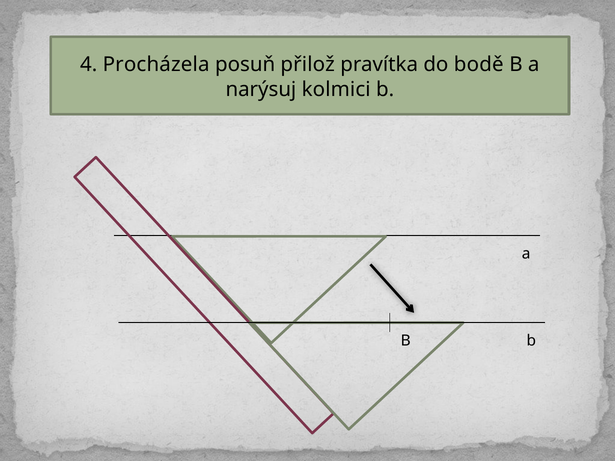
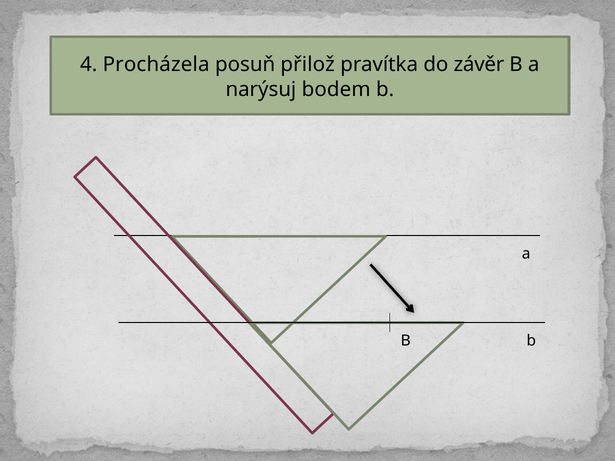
bodě: bodě -> závěr
kolmici: kolmici -> bodem
